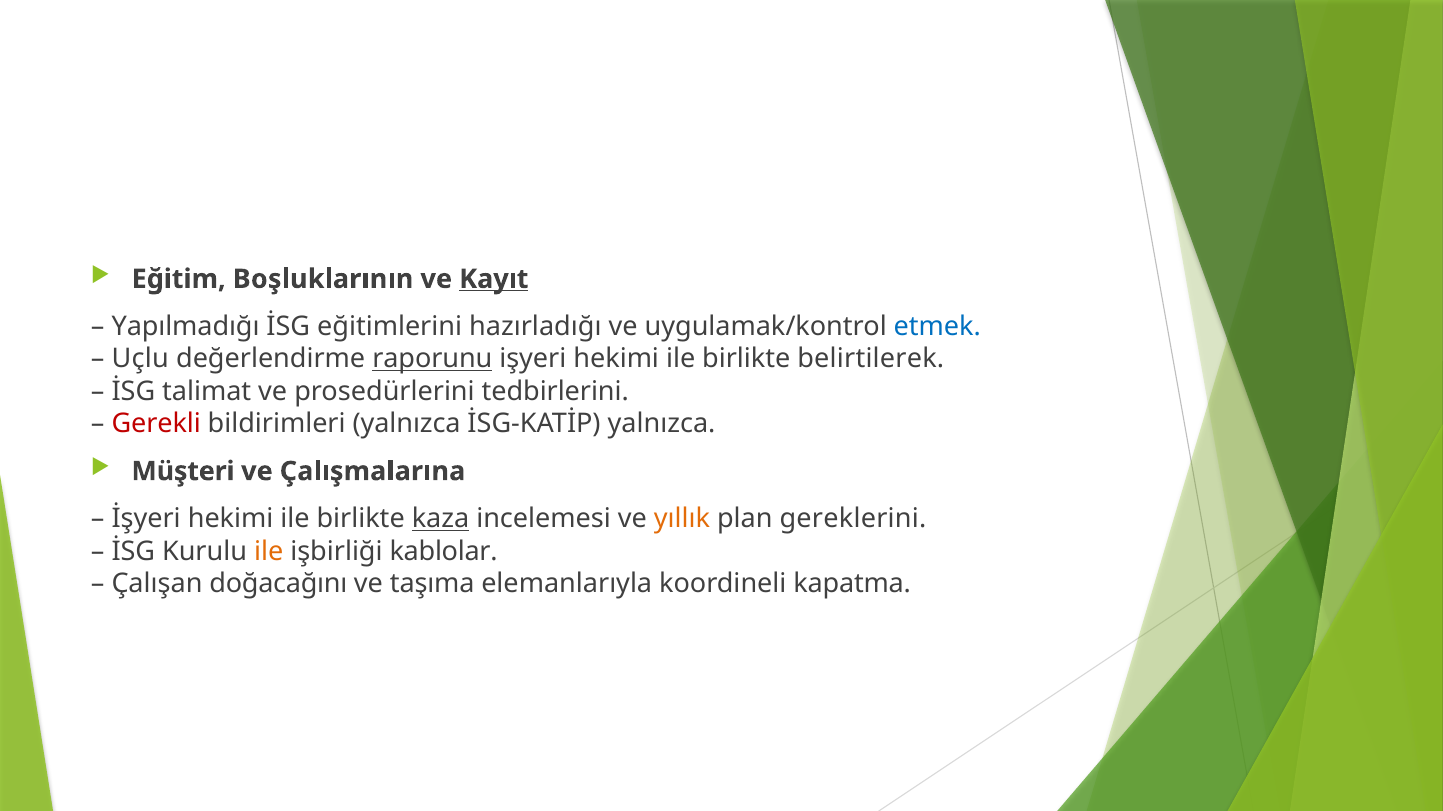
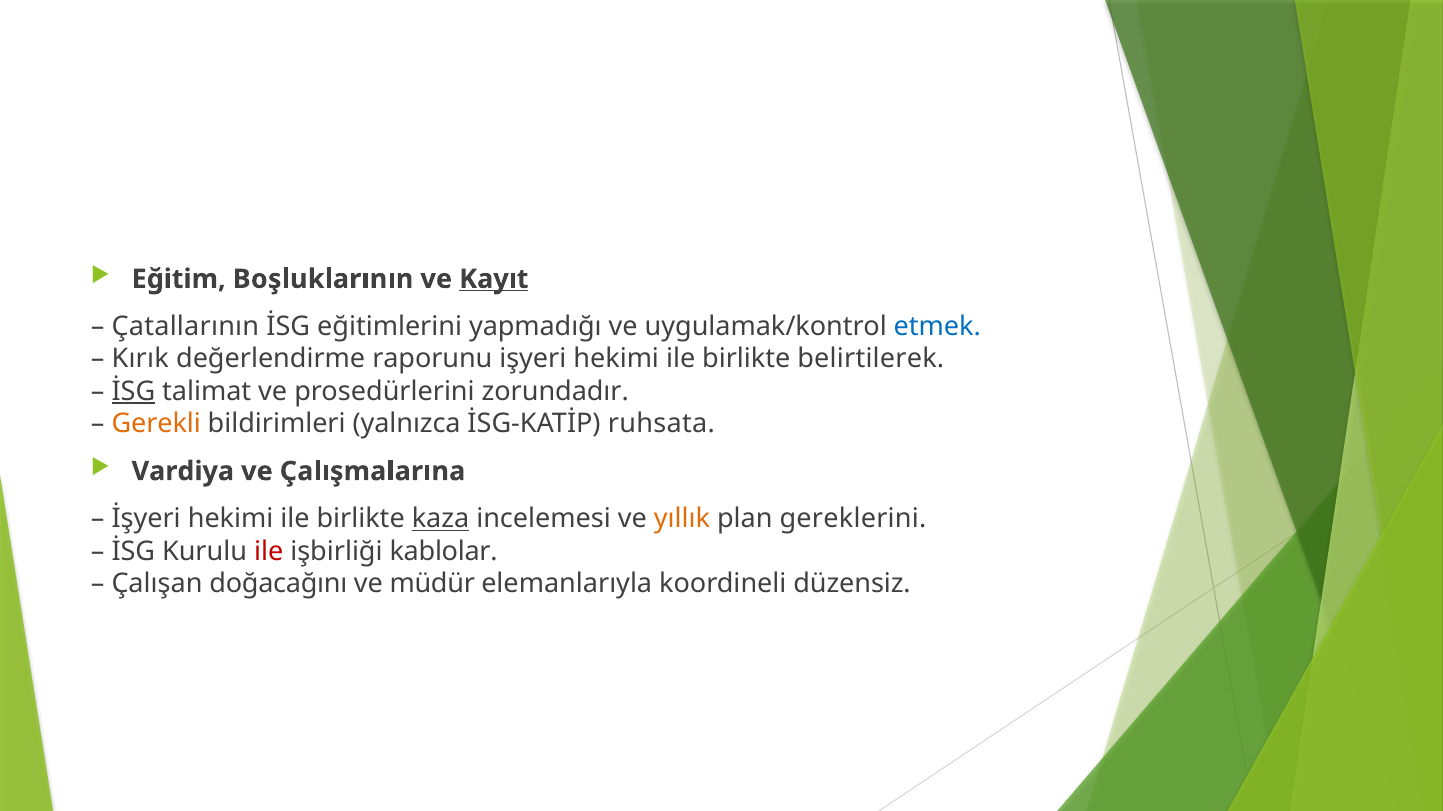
Yapılmadığı: Yapılmadığı -> Çatallarının
hazırladığı: hazırladığı -> yapmadığı
Uçlu: Uçlu -> Kırık
raporunu underline: present -> none
İSG at (133, 392) underline: none -> present
tedbirlerini: tedbirlerini -> zorundadır
Gerekli colour: red -> orange
İSG-KATİP yalnızca: yalnızca -> ruhsata
Müşteri: Müşteri -> Vardiya
ile at (269, 552) colour: orange -> red
taşıma: taşıma -> müdür
kapatma: kapatma -> düzensiz
